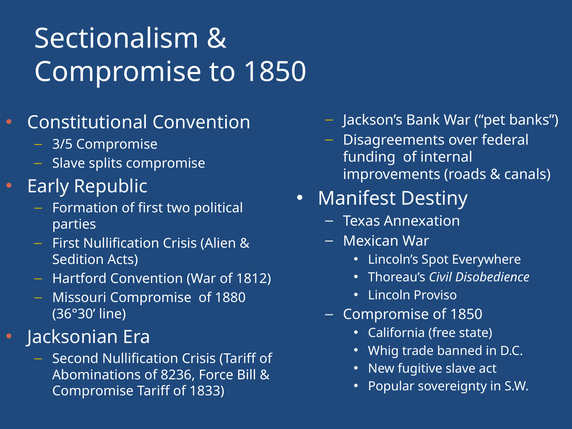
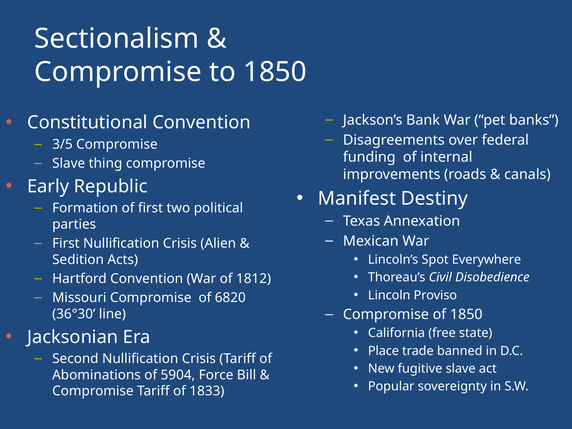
splits: splits -> thing
1880: 1880 -> 6820
Whig: Whig -> Place
8236: 8236 -> 5904
